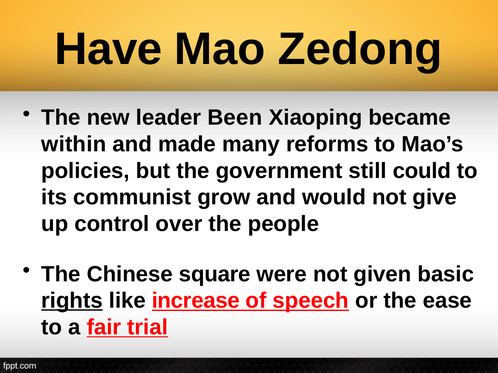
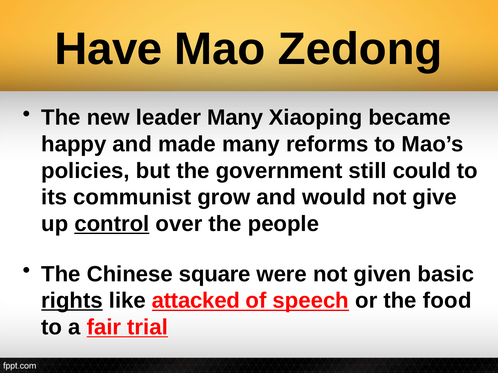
leader Been: Been -> Many
within: within -> happy
control underline: none -> present
increase: increase -> attacked
ease: ease -> food
